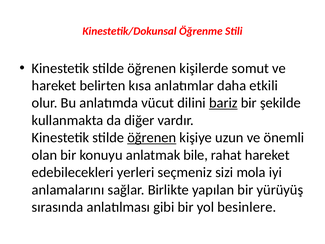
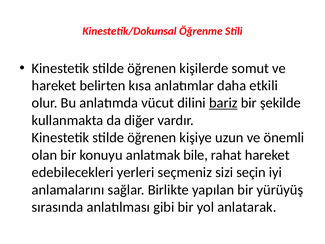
öğrenen at (152, 138) underline: present -> none
mola: mola -> seçin
besinlere: besinlere -> anlatarak
